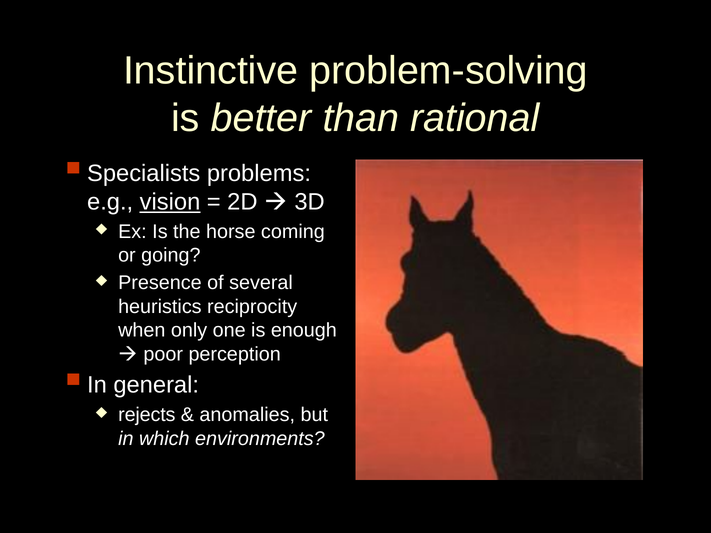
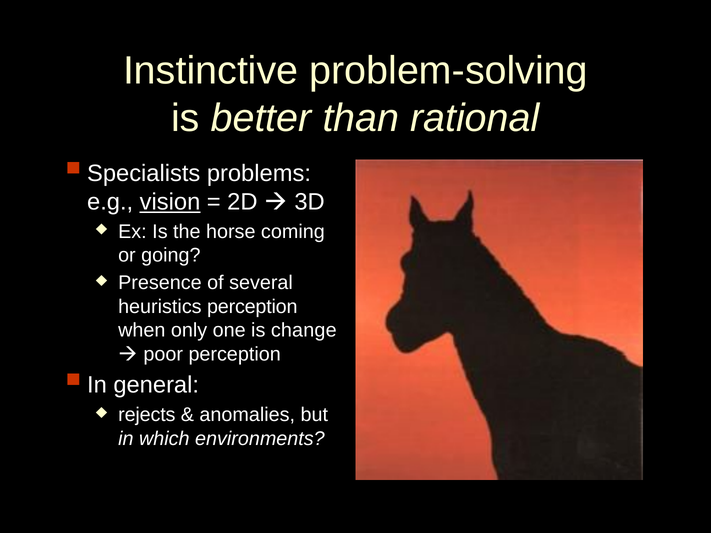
heuristics reciprocity: reciprocity -> perception
enough: enough -> change
